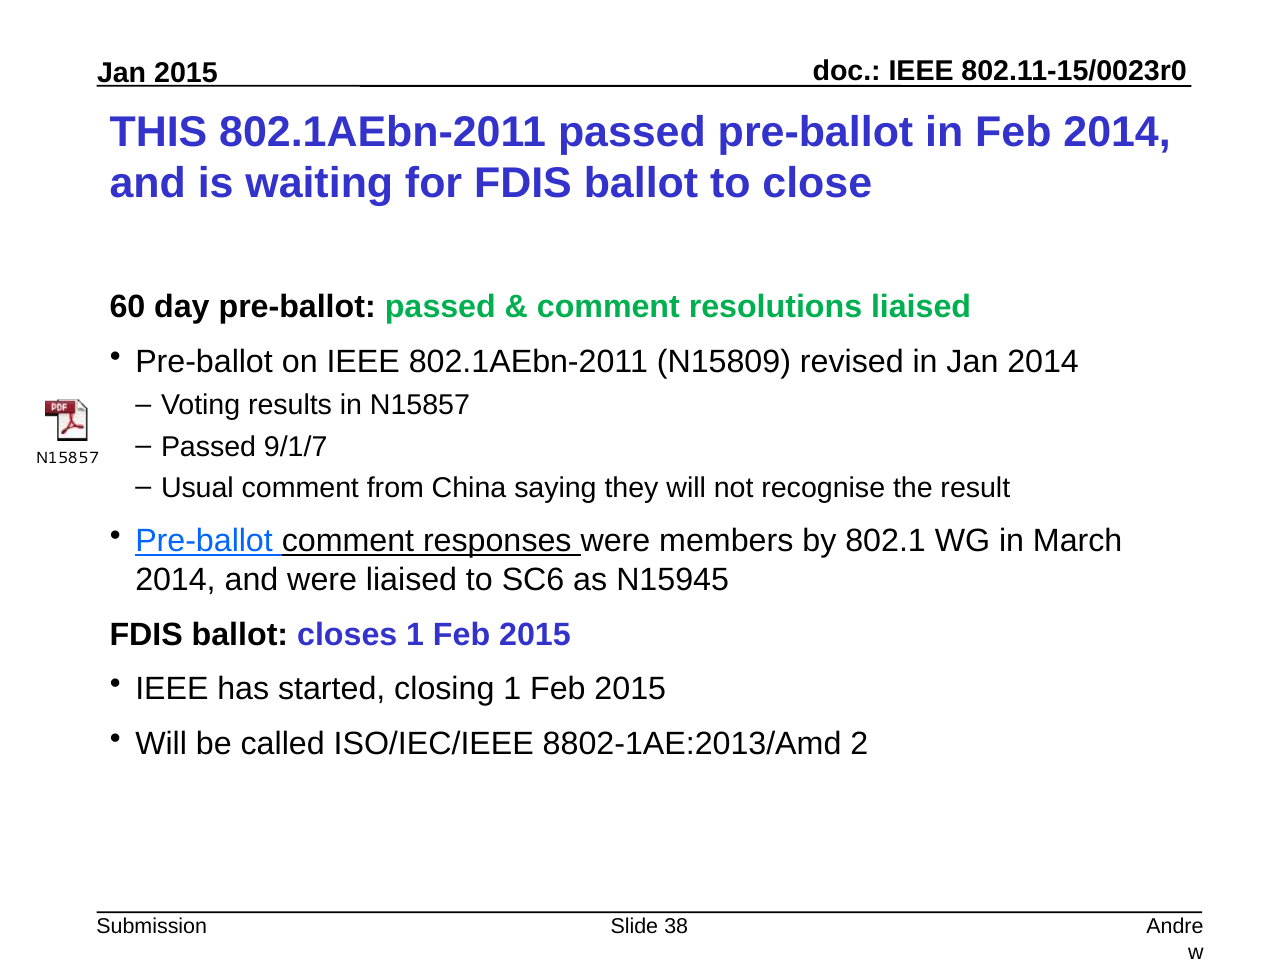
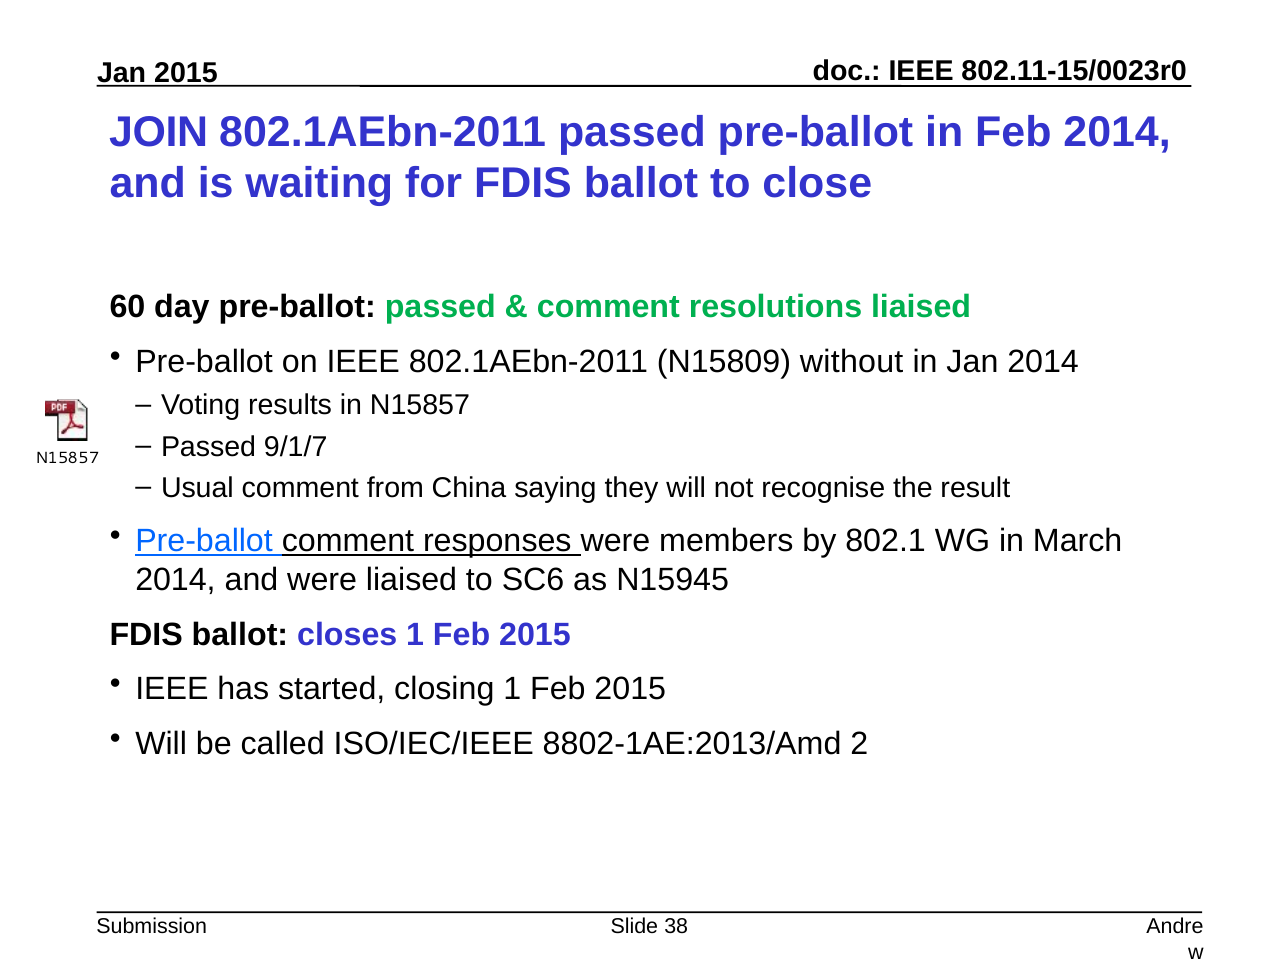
THIS: THIS -> JOIN
revised: revised -> without
